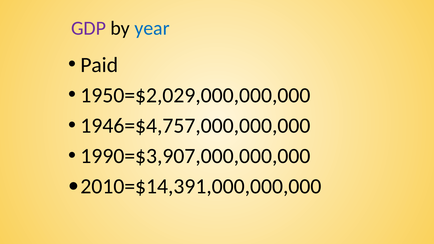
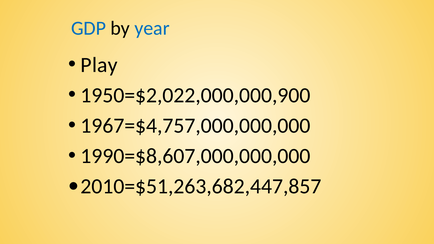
GDP colour: purple -> blue
Paid: Paid -> Play
1950=$2,029,000,000,000: 1950=$2,029,000,000,000 -> 1950=$2,022,000,000,900
1946=$4,757,000,000,000: 1946=$4,757,000,000,000 -> 1967=$4,757,000,000,000
1990=$3,907,000,000,000: 1990=$3,907,000,000,000 -> 1990=$8,607,000,000,000
2010=$14,391,000,000,000: 2010=$14,391,000,000,000 -> 2010=$51,263,682,447,857
